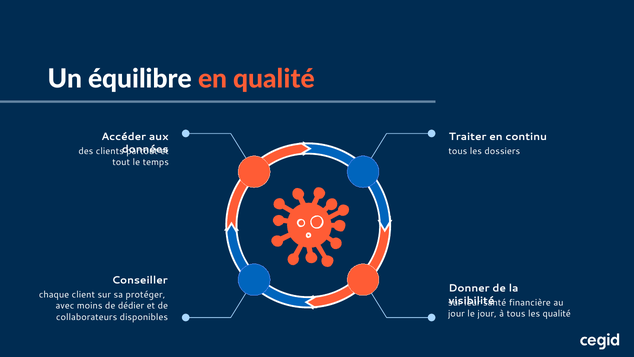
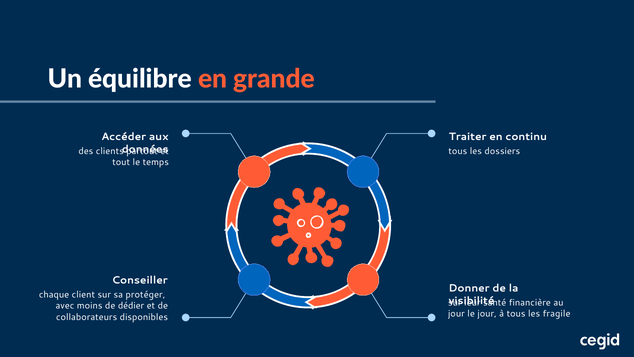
en qualité: qualité -> grande
les qualité: qualité -> fragile
